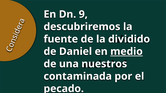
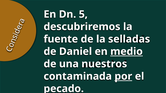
9: 9 -> 5
dividido: dividido -> selladas
por underline: none -> present
